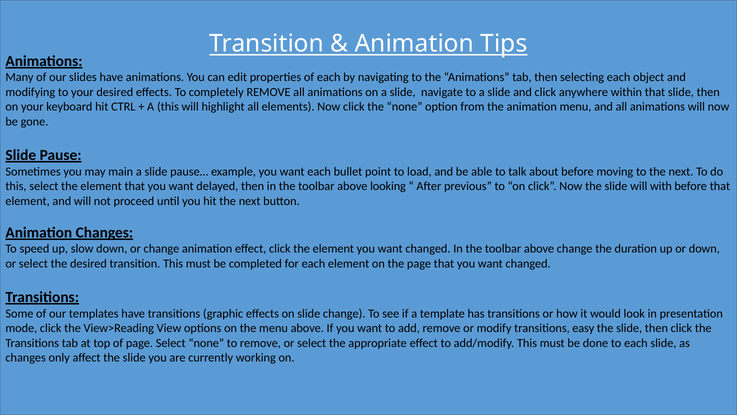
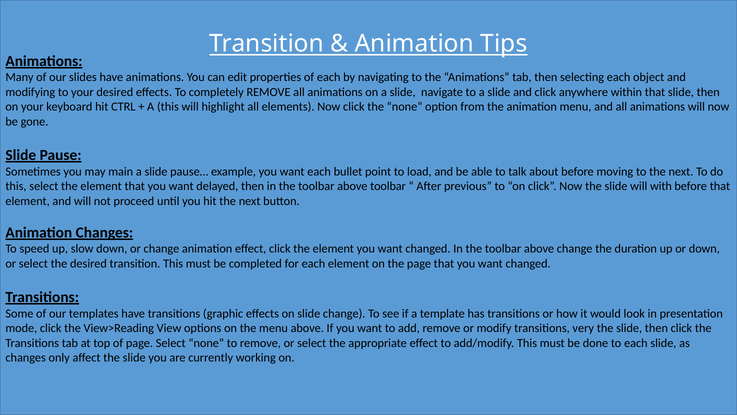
above looking: looking -> toolbar
easy: easy -> very
